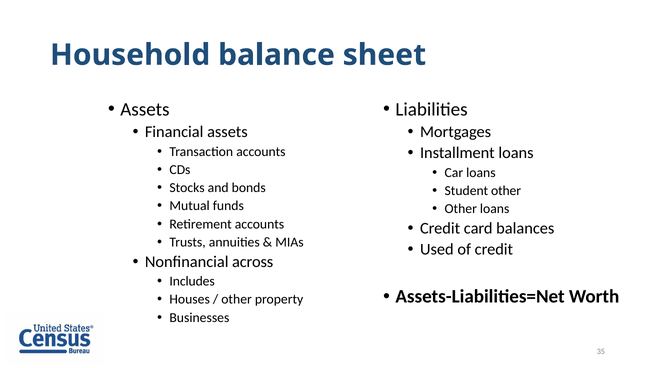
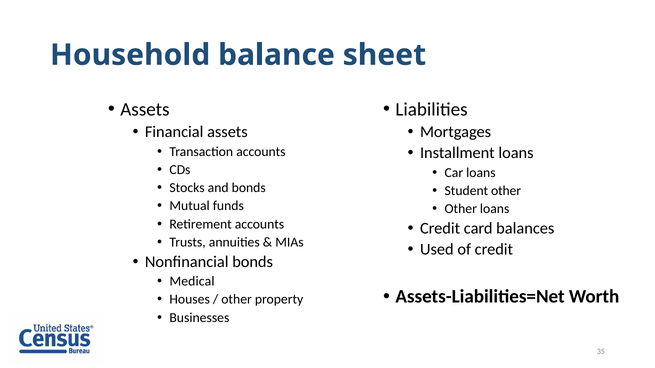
Nonfinancial across: across -> bonds
Includes: Includes -> Medical
